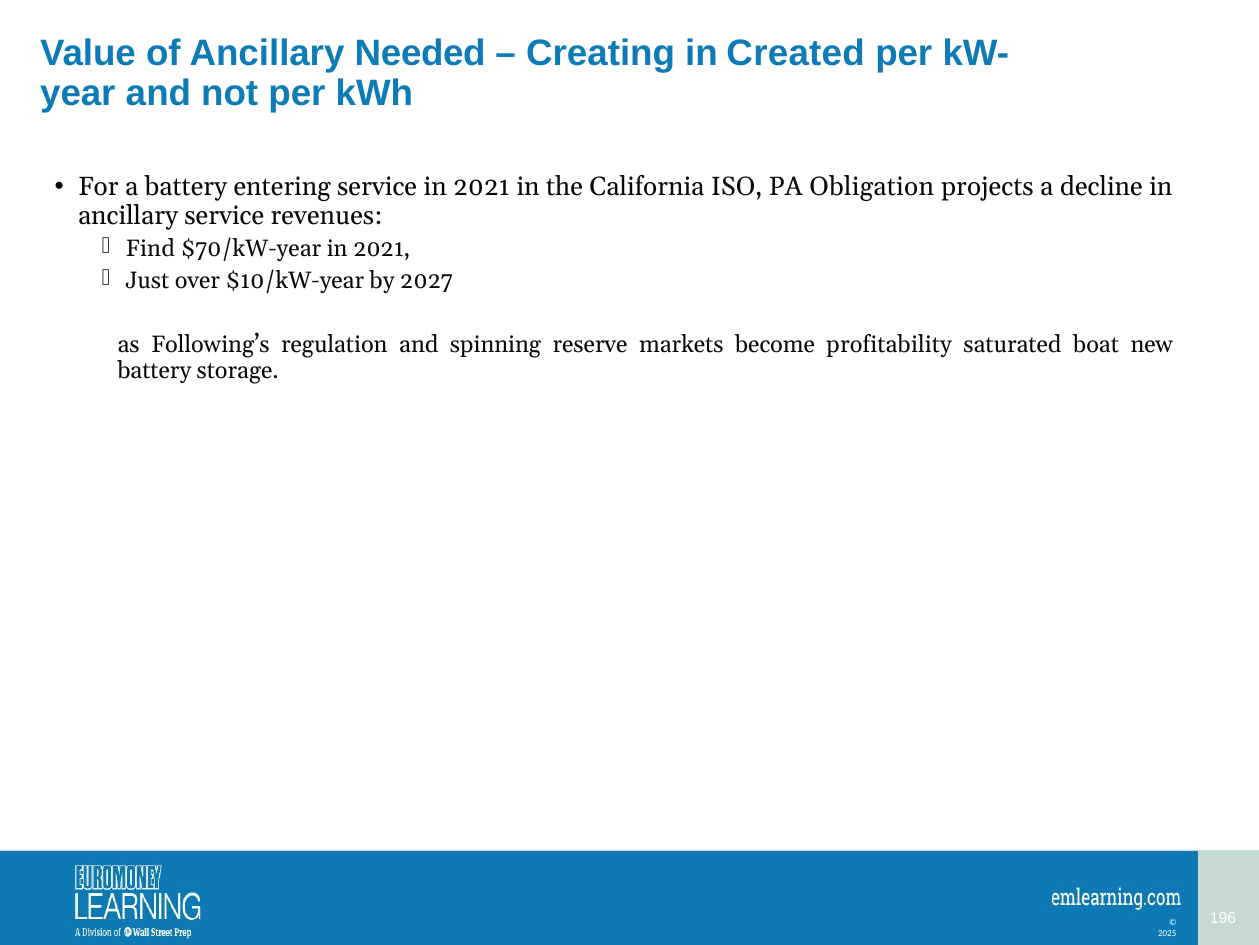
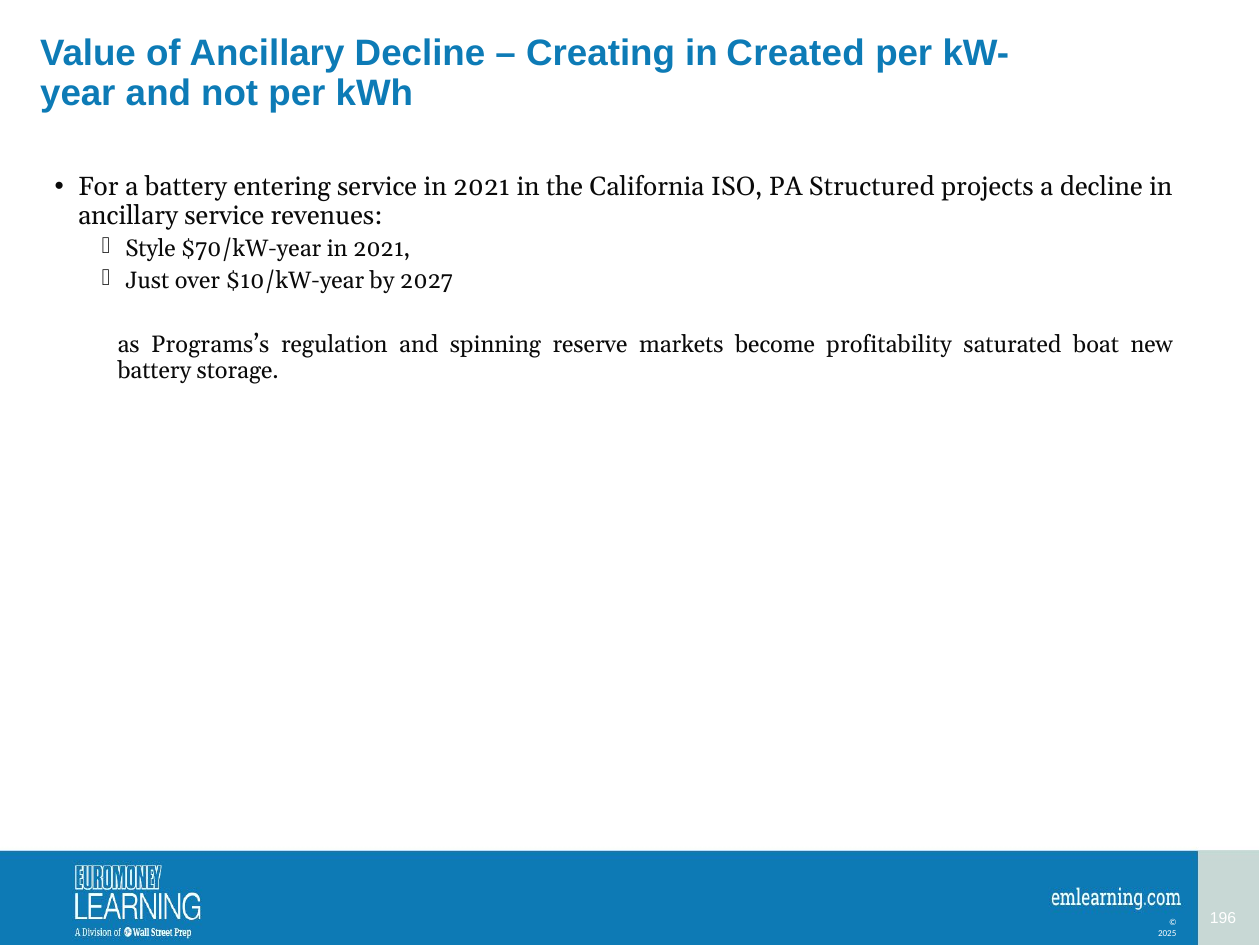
Ancillary Needed: Needed -> Decline
Obligation: Obligation -> Structured
Find: Find -> Style
Following’s: Following’s -> Programs’s
